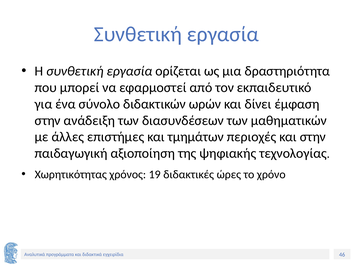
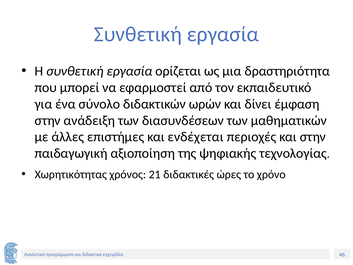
τμημάτων: τμημάτων -> ενδέχεται
19: 19 -> 21
